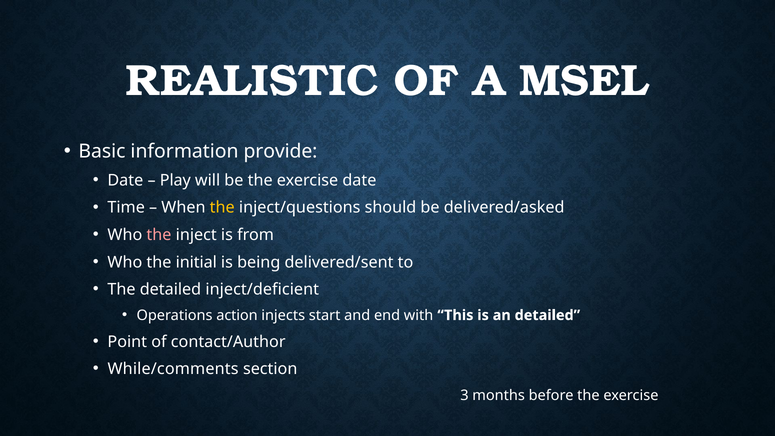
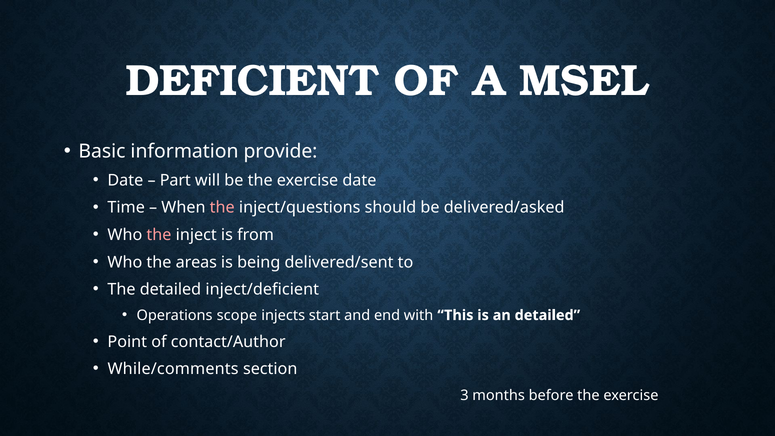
REALISTIC: REALISTIC -> DEFICIENT
Play: Play -> Part
the at (222, 208) colour: yellow -> pink
initial: initial -> areas
action: action -> scope
